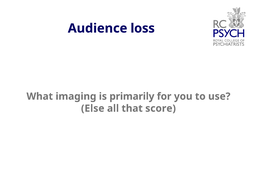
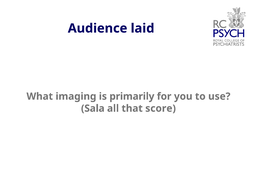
loss: loss -> laid
Else: Else -> Sala
